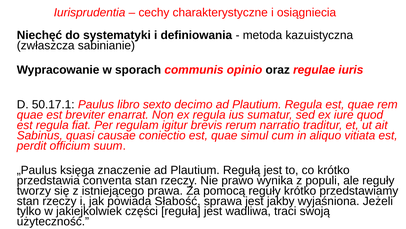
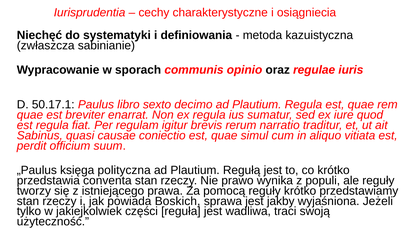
znaczenie: znaczenie -> polityczna
Słabość: Słabość -> Boskich
